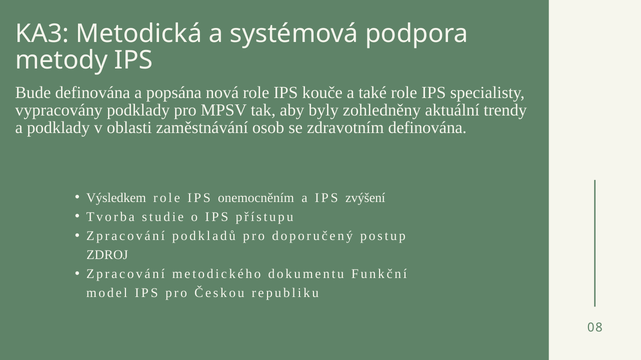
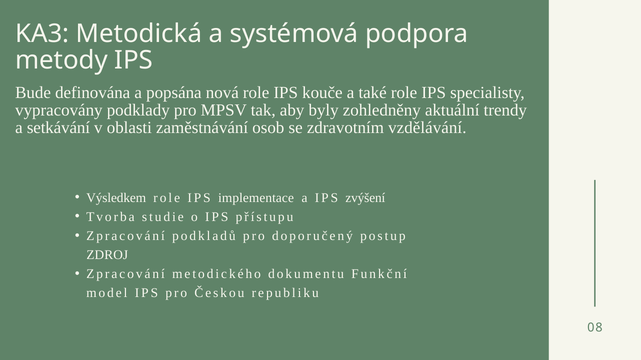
a podklady: podklady -> setkávání
zdravotním definována: definována -> vzdělávání
onemocněním: onemocněním -> implementace
